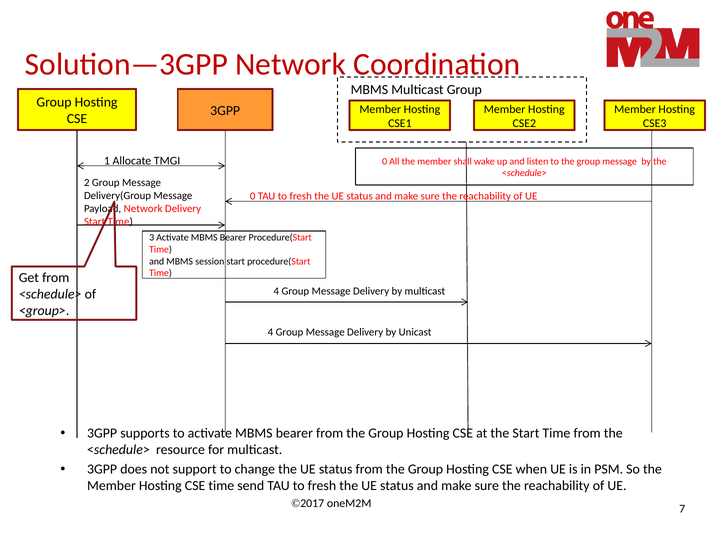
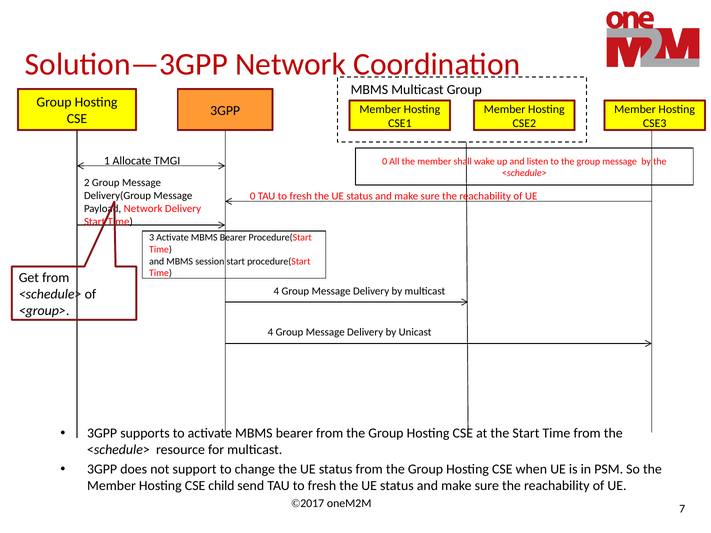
CSE time: time -> child
